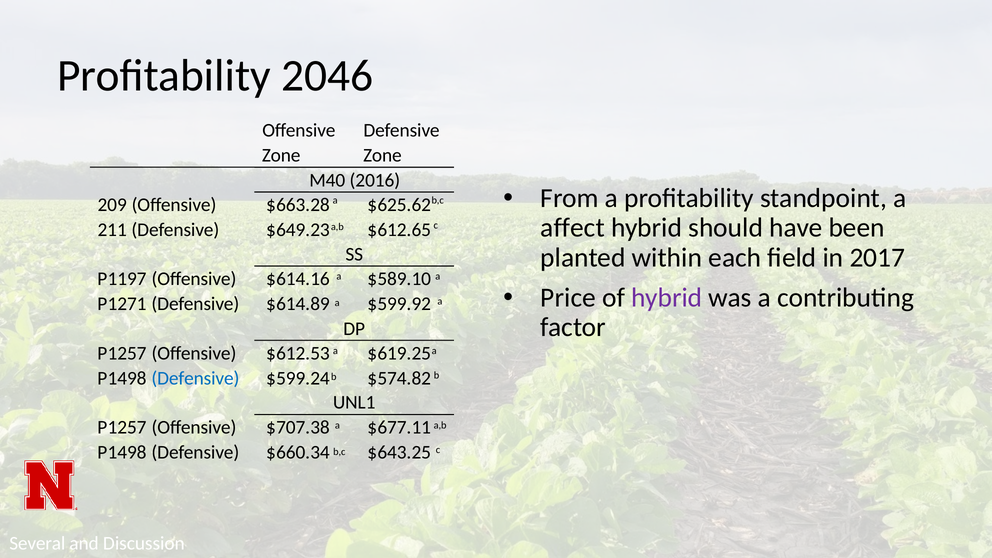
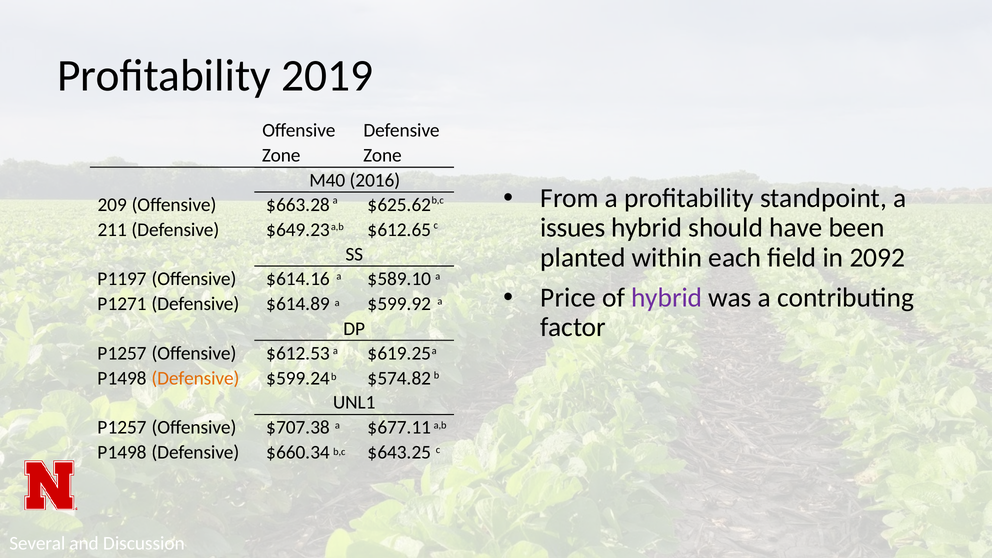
2046: 2046 -> 2019
affect: affect -> issues
2017: 2017 -> 2092
Defensive at (195, 378) colour: blue -> orange
